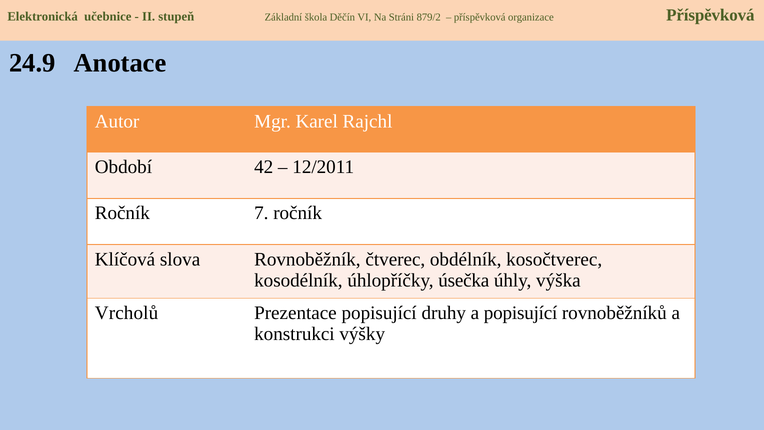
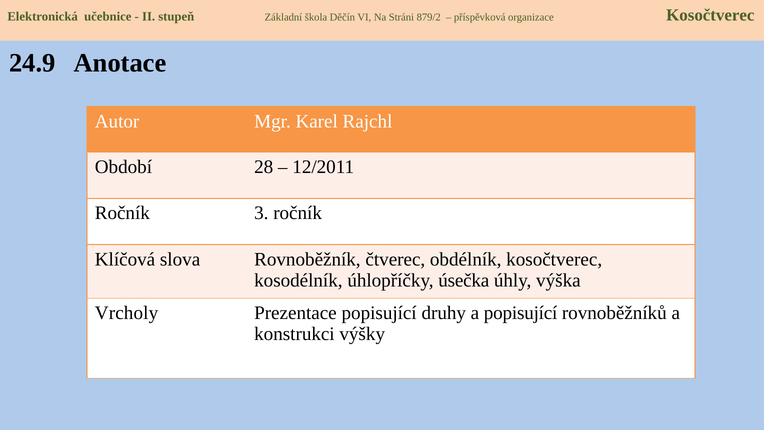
organizace Příspěvková: Příspěvková -> Kosočtverec
42: 42 -> 28
7: 7 -> 3
Vrcholů: Vrcholů -> Vrcholy
